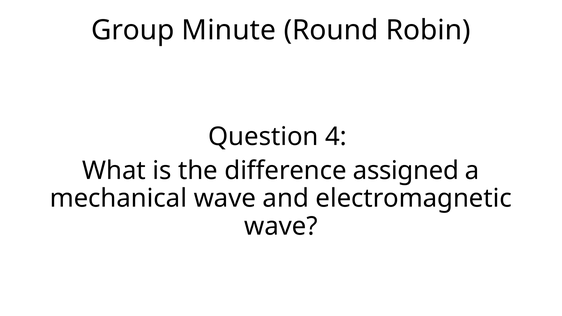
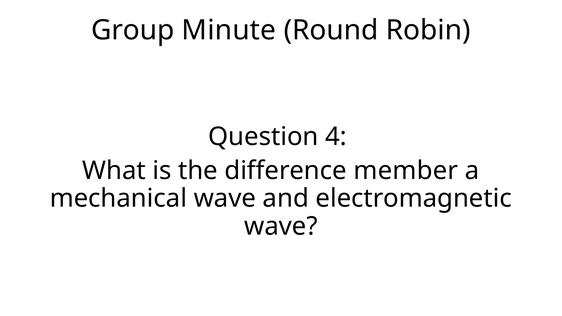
assigned: assigned -> member
